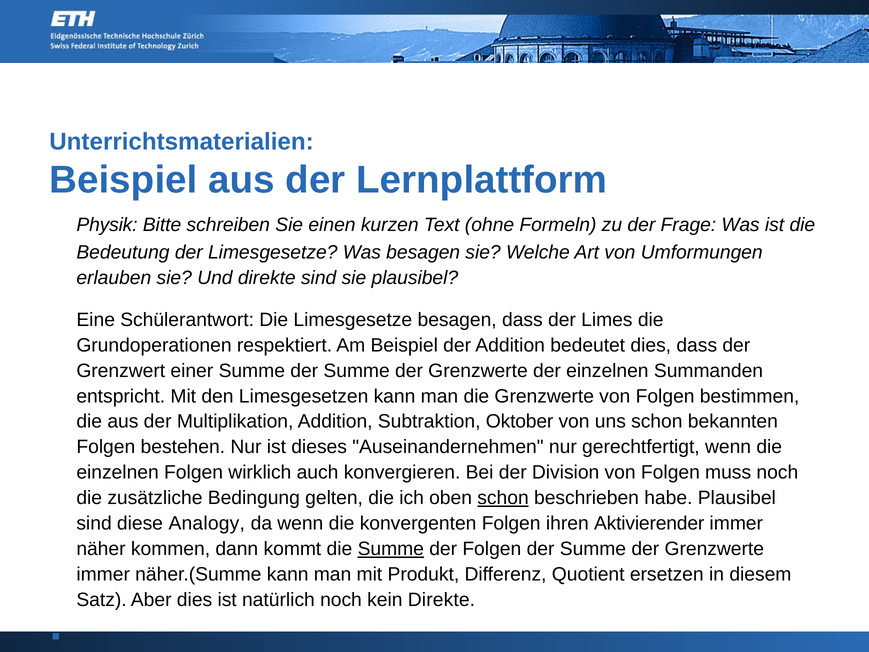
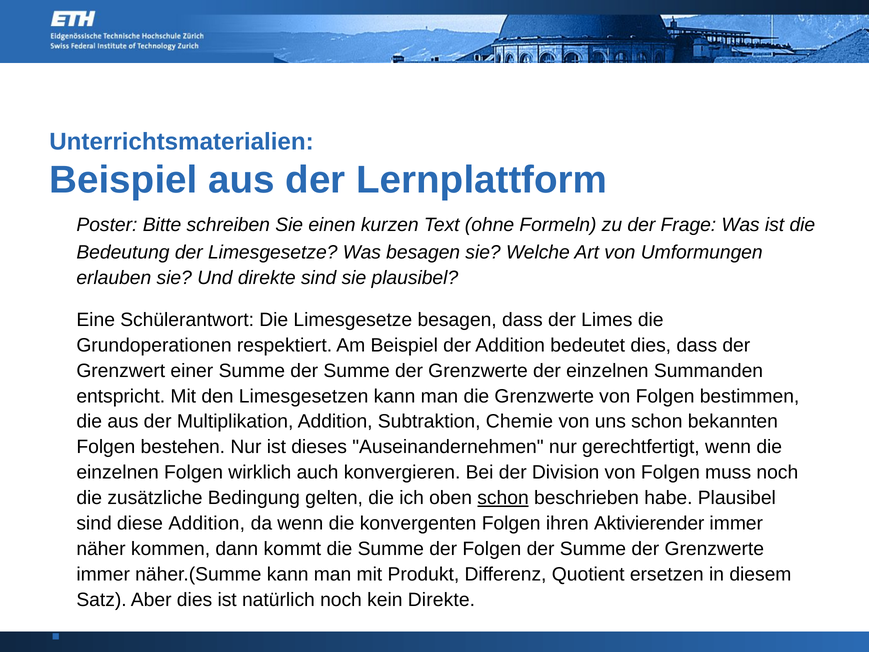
Physik: Physik -> Poster
Oktober: Oktober -> Chemie
diese Analogy: Analogy -> Addition
Summe at (391, 549) underline: present -> none
